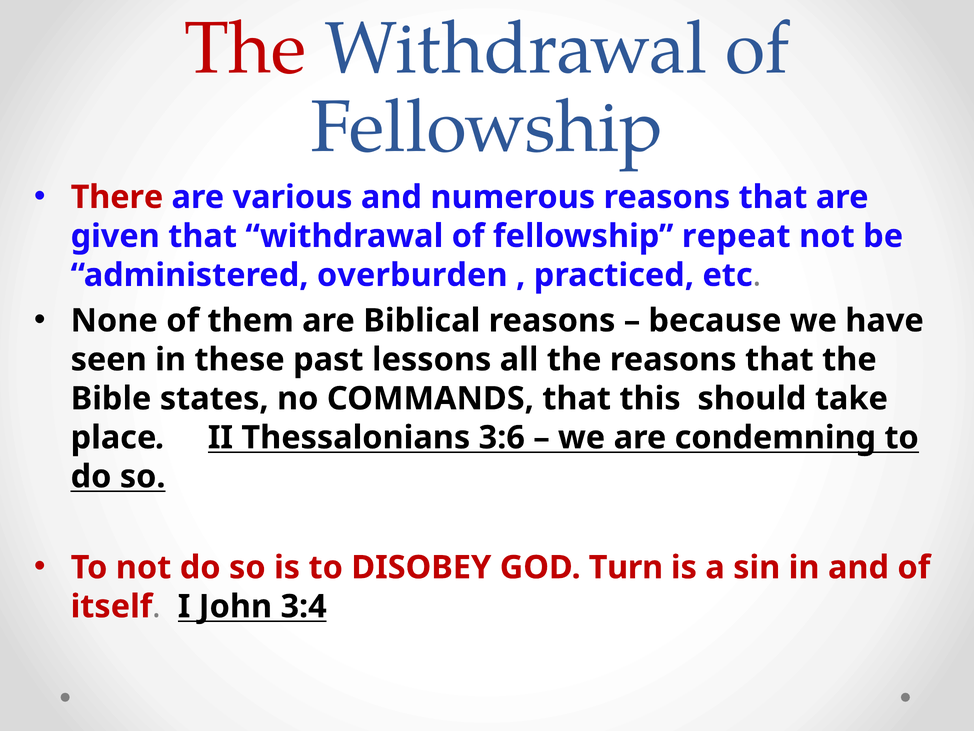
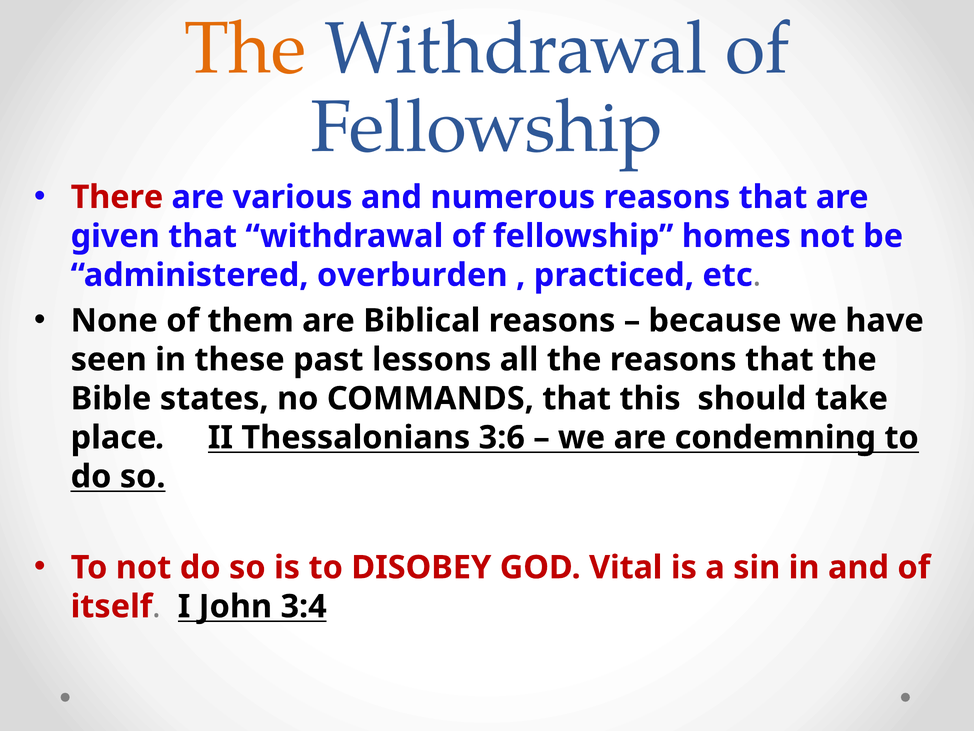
The at (245, 48) colour: red -> orange
repeat: repeat -> homes
Turn: Turn -> Vital
